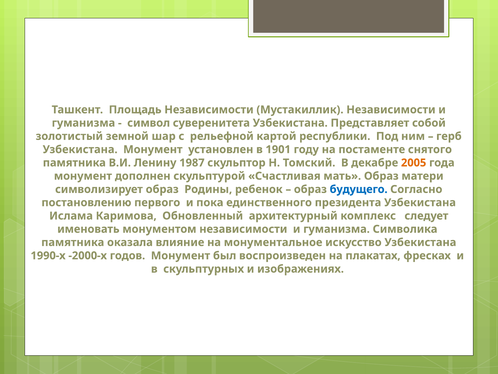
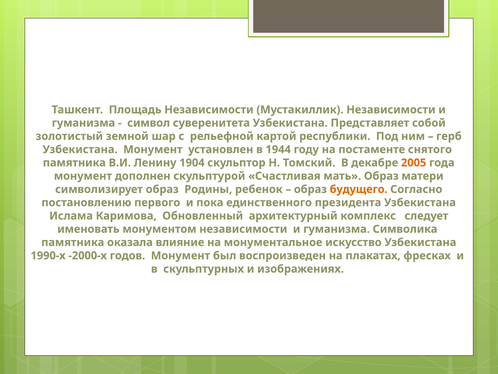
1901: 1901 -> 1944
1987: 1987 -> 1904
будущего colour: blue -> orange
